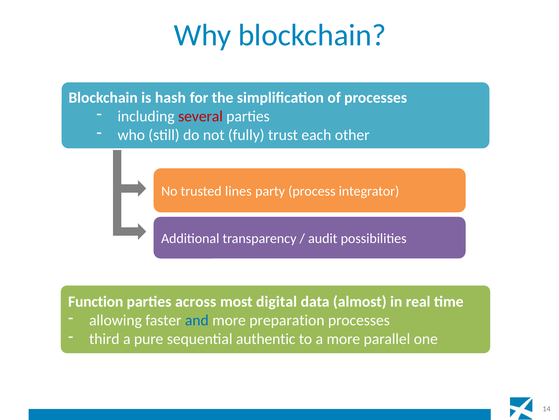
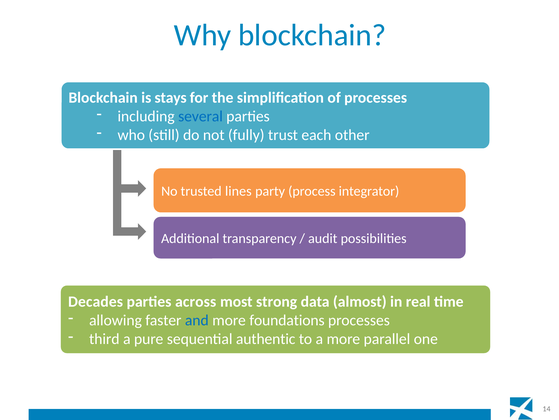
hash: hash -> stays
several colour: red -> blue
Function: Function -> Decades
digital: digital -> strong
preparation: preparation -> foundations
